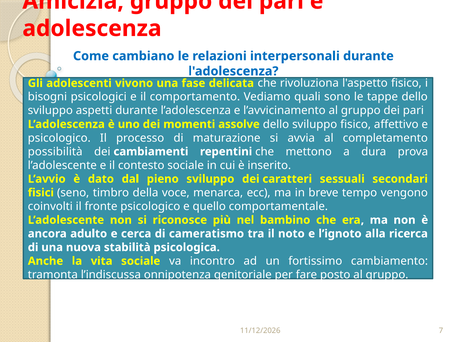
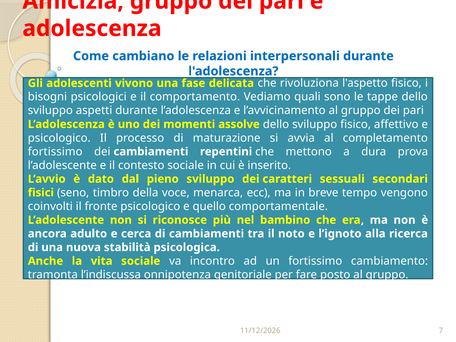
possibilità at (55, 152): possibilità -> fortissimo
di cameratismo: cameratismo -> cambiamenti
